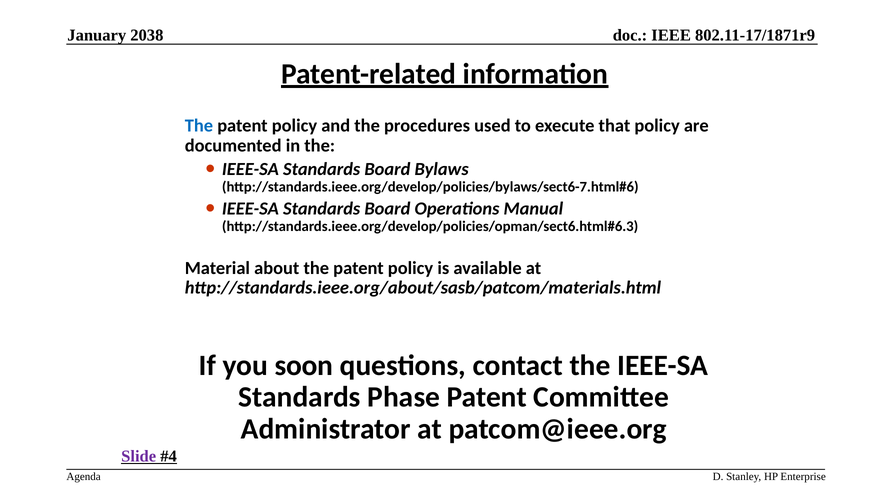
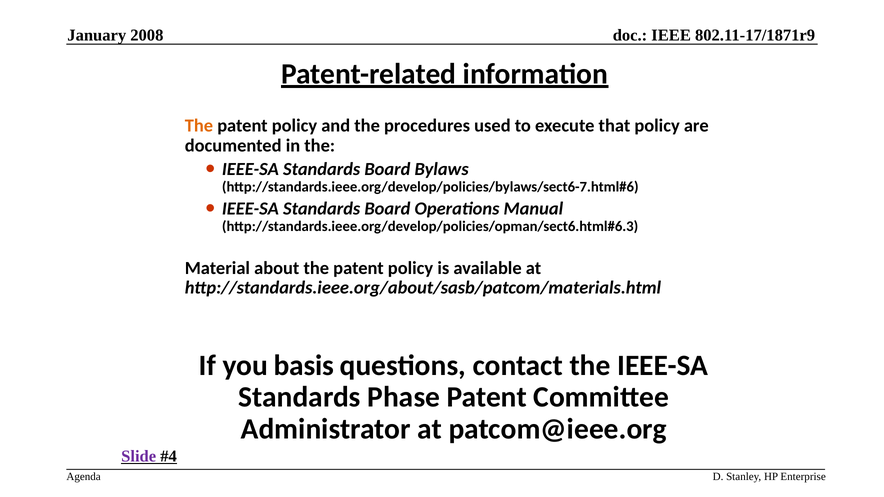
2038: 2038 -> 2008
The at (199, 126) colour: blue -> orange
soon: soon -> basis
